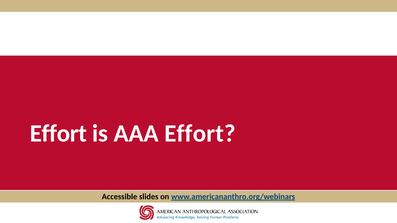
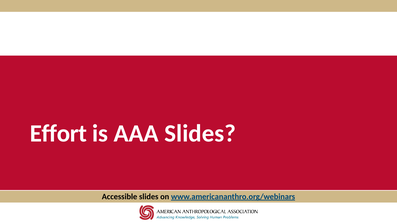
AAA Effort: Effort -> Slides
